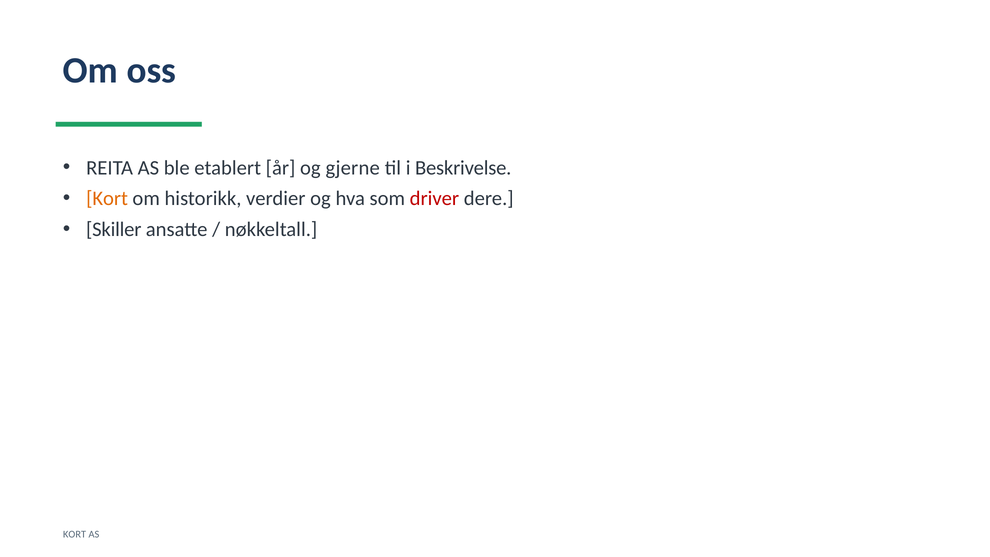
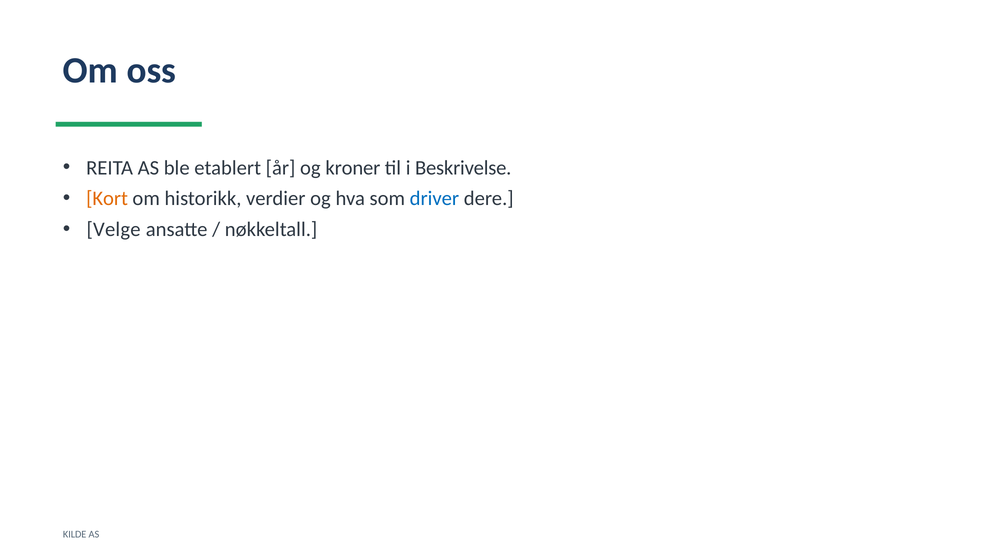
gjerne: gjerne -> kroner
driver colour: red -> blue
Skiller: Skiller -> Velge
KORT at (75, 534): KORT -> KILDE
